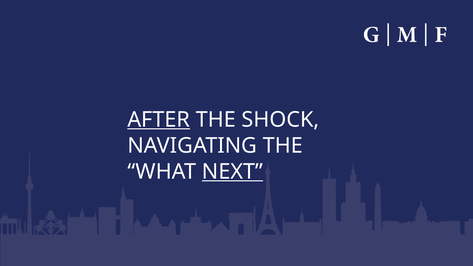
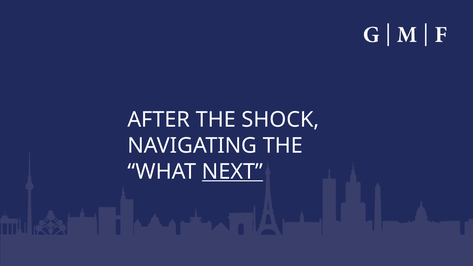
AFTER underline: present -> none
